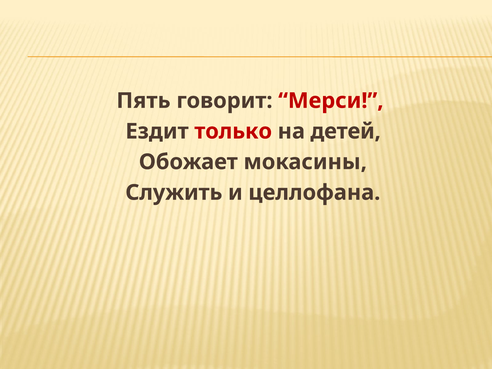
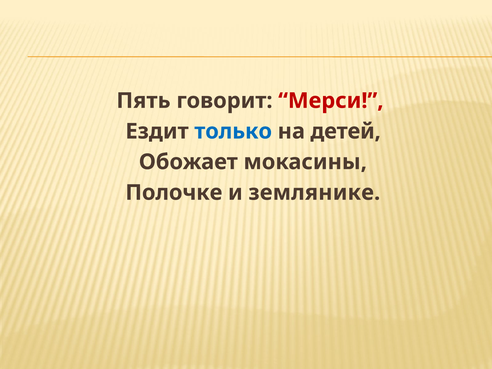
только colour: red -> blue
Служить: Служить -> Полочке
целлофана: целлофана -> землянике
